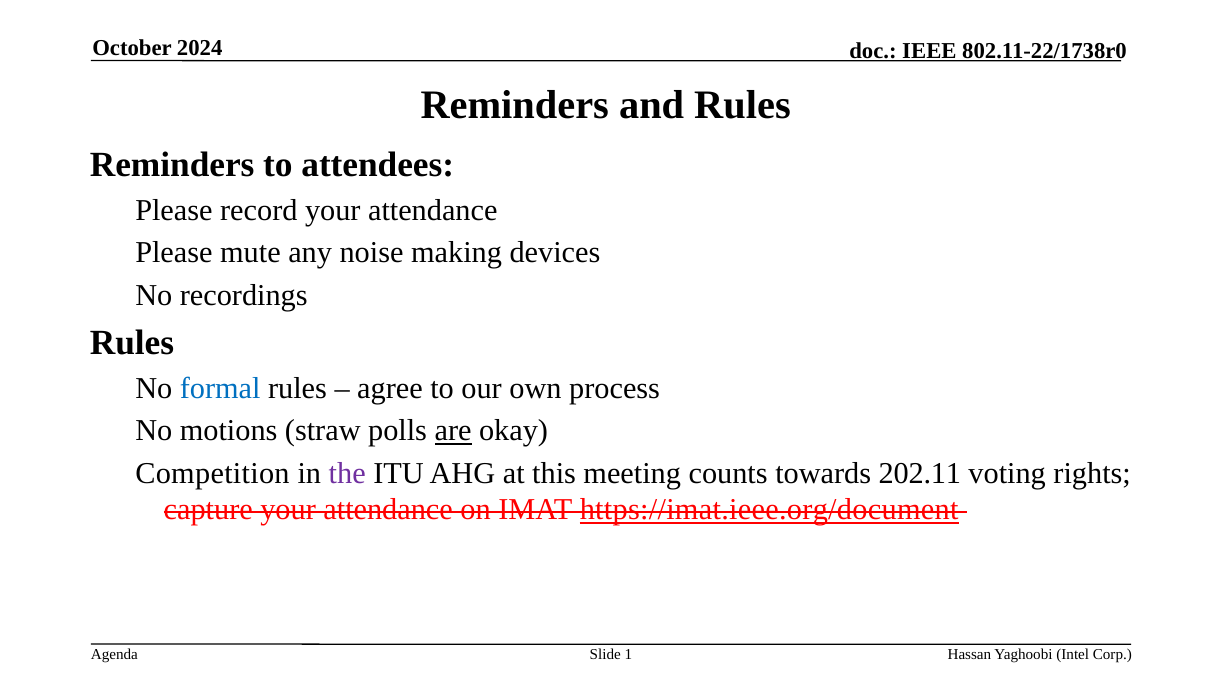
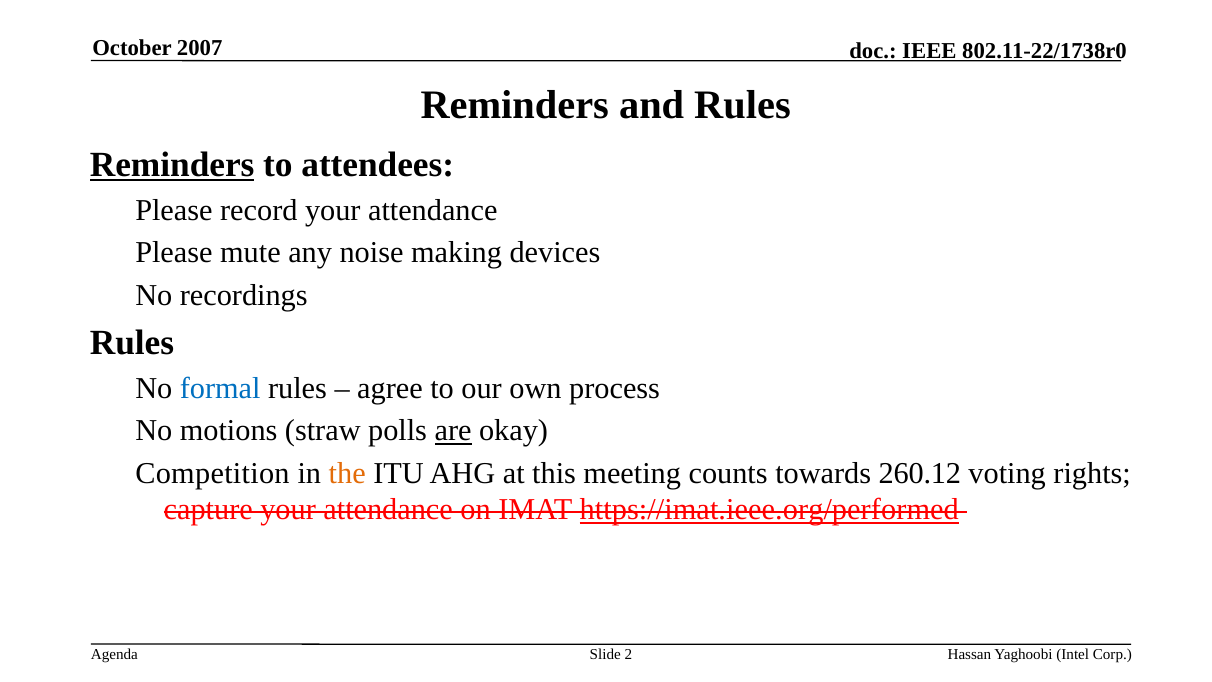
2024: 2024 -> 2007
Reminders at (172, 165) underline: none -> present
the colour: purple -> orange
202.11: 202.11 -> 260.12
https://imat.ieee.org/document: https://imat.ieee.org/document -> https://imat.ieee.org/performed
1: 1 -> 2
